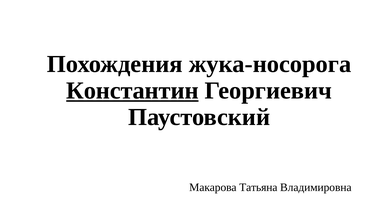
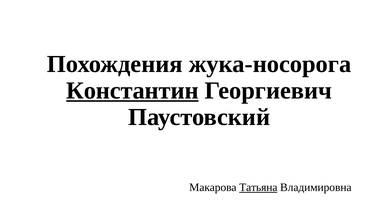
Татьяна underline: none -> present
